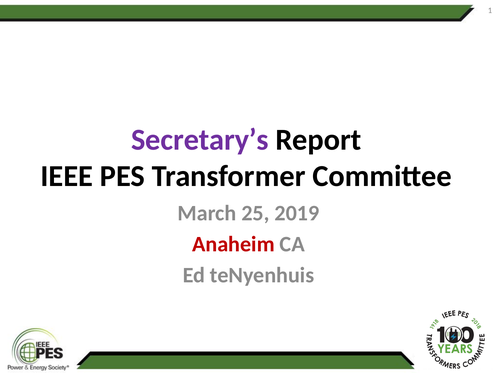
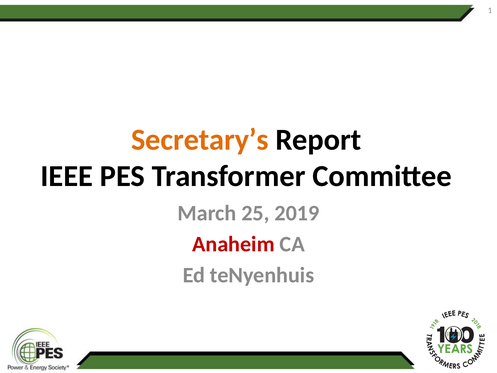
Secretary’s colour: purple -> orange
